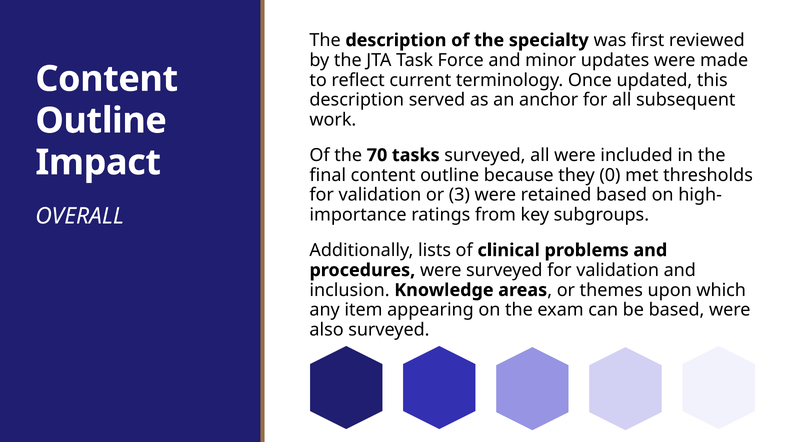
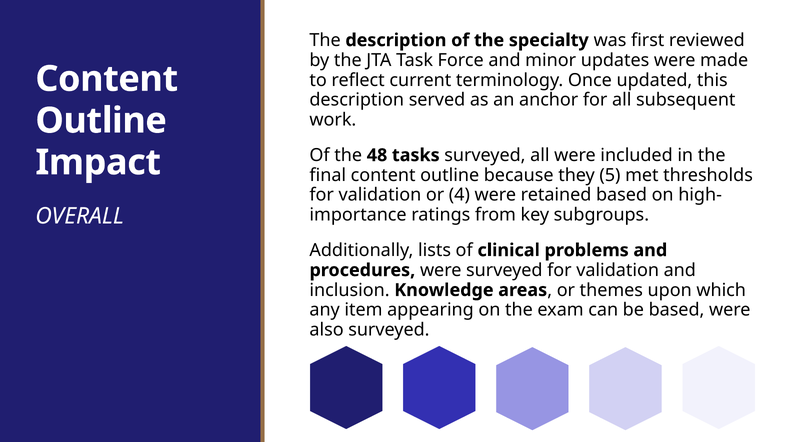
70: 70 -> 48
0: 0 -> 5
3: 3 -> 4
